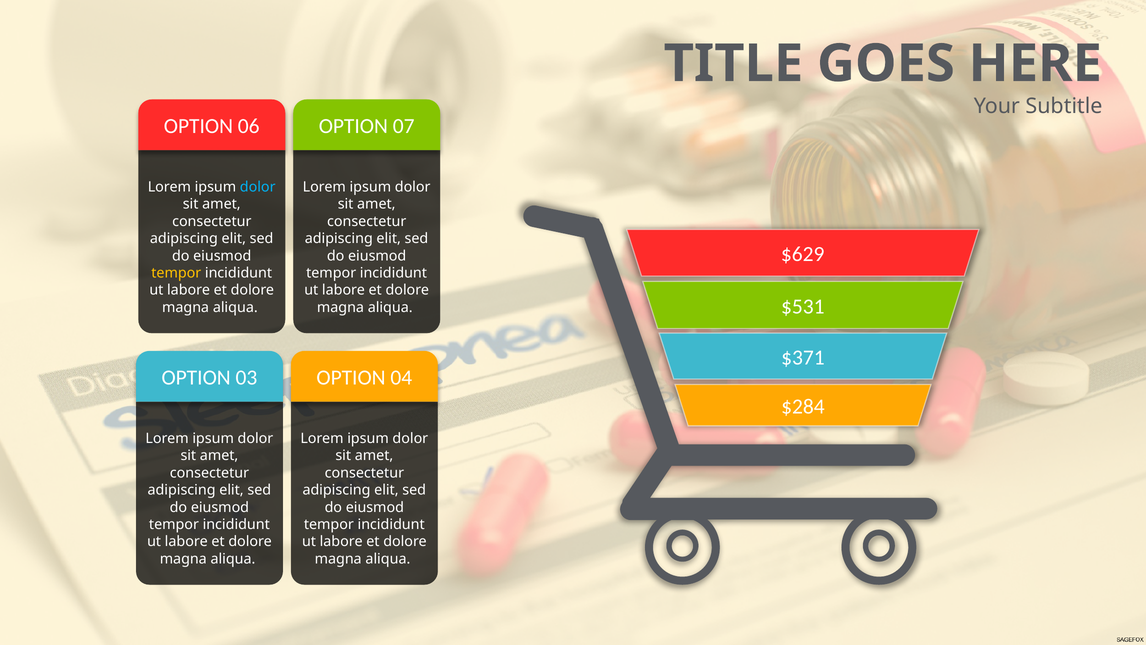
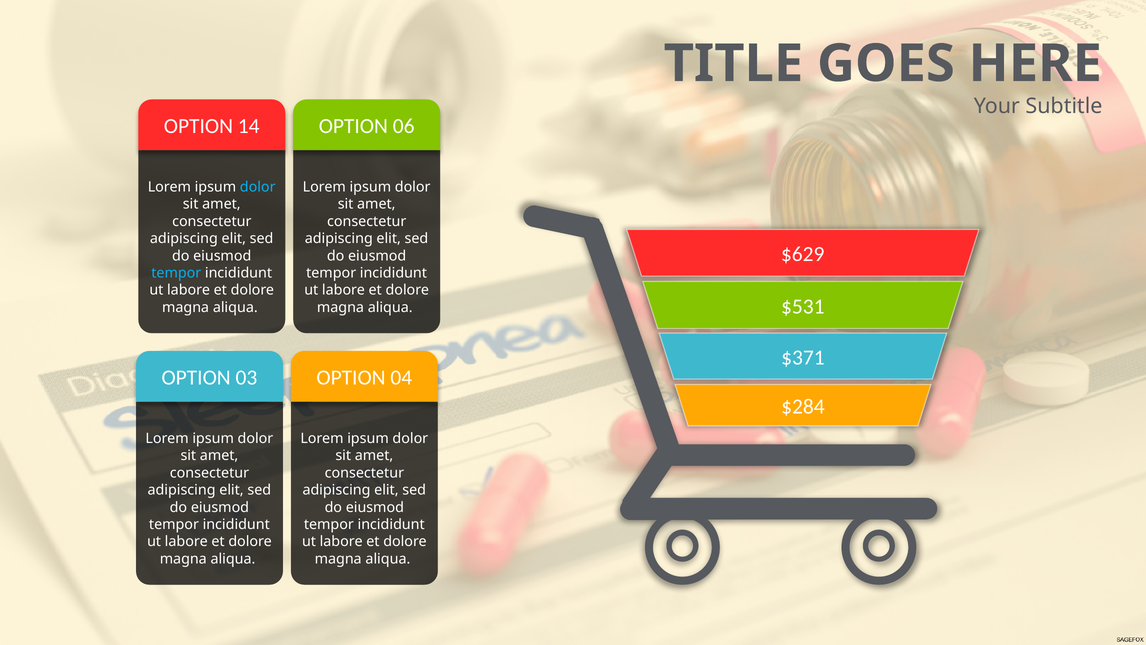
06: 06 -> 14
07: 07 -> 06
tempor at (176, 273) colour: yellow -> light blue
